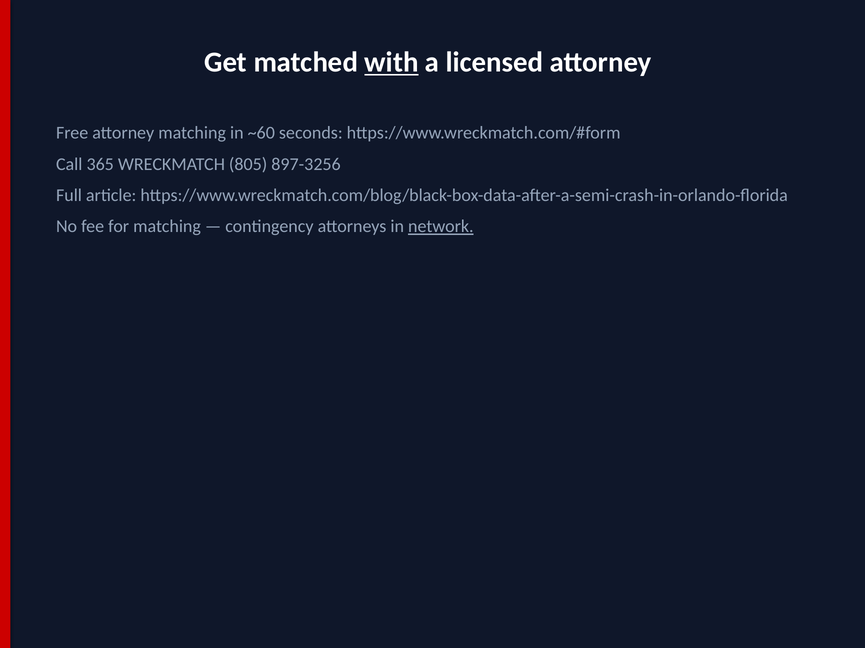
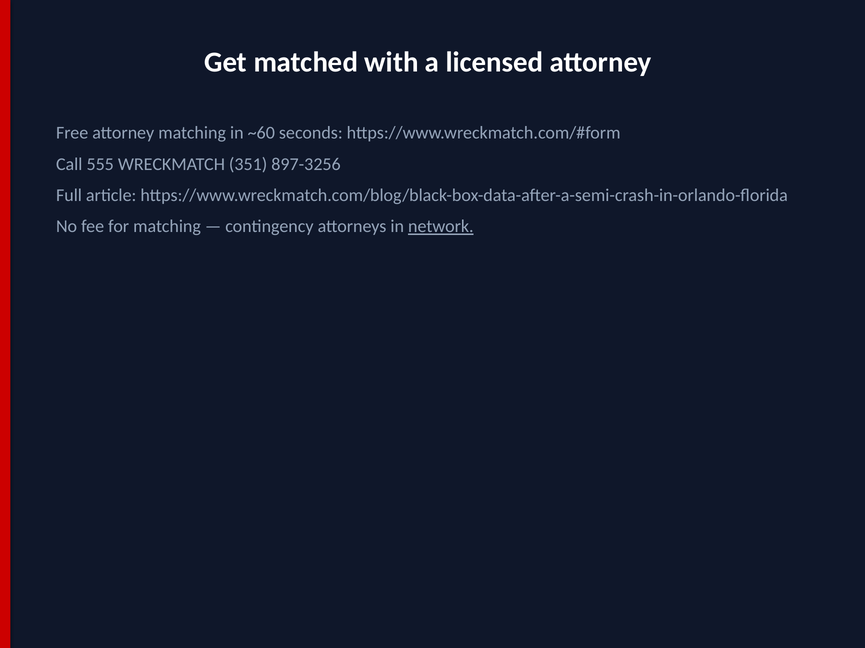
with underline: present -> none
365: 365 -> 555
805: 805 -> 351
